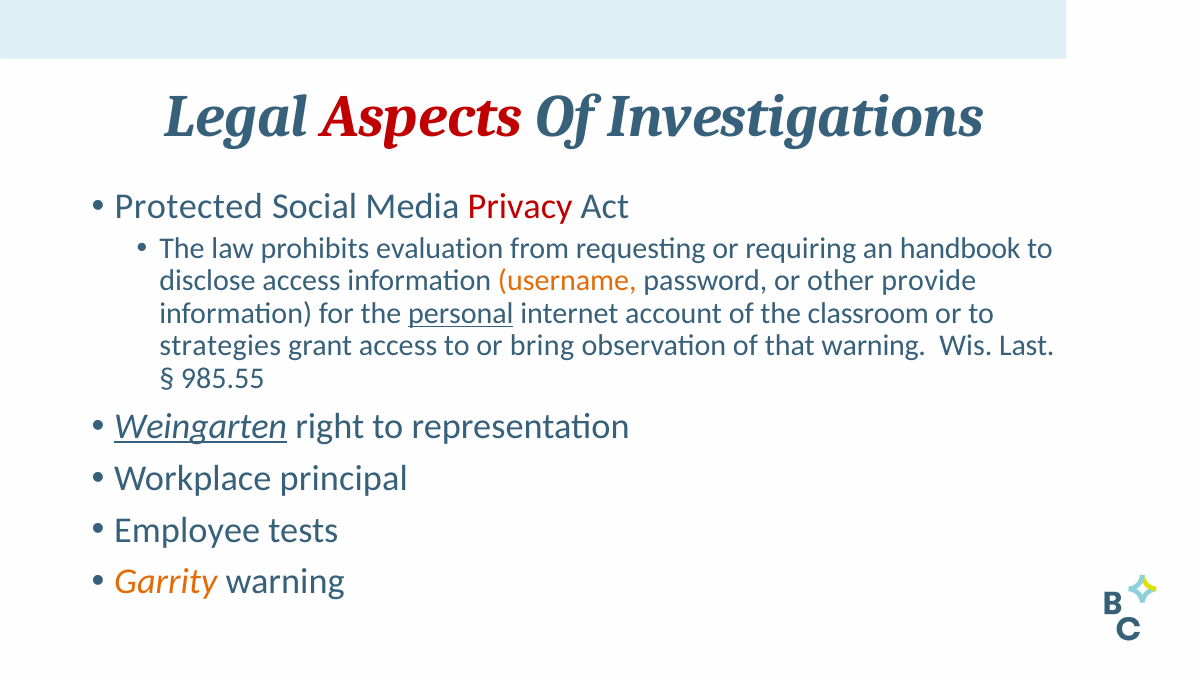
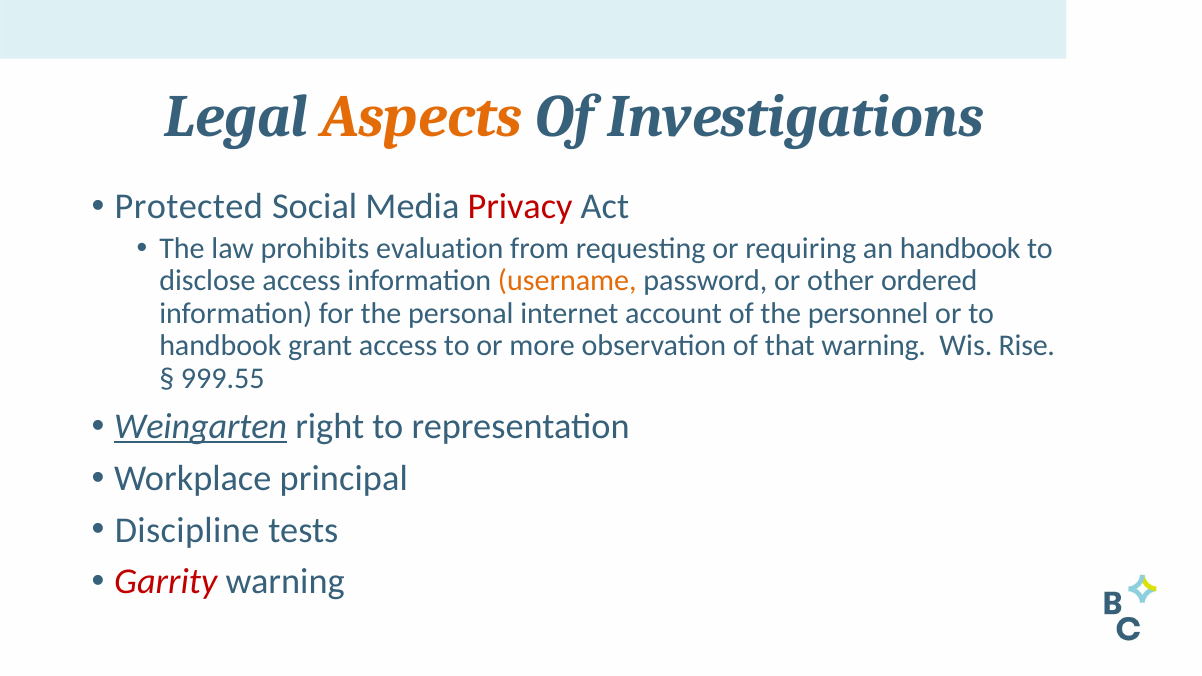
Aspects colour: red -> orange
provide: provide -> ordered
personal underline: present -> none
classroom: classroom -> personnel
strategies at (220, 346): strategies -> handbook
bring: bring -> more
Last: Last -> Rise
985.55: 985.55 -> 999.55
Employee: Employee -> Discipline
Garrity colour: orange -> red
